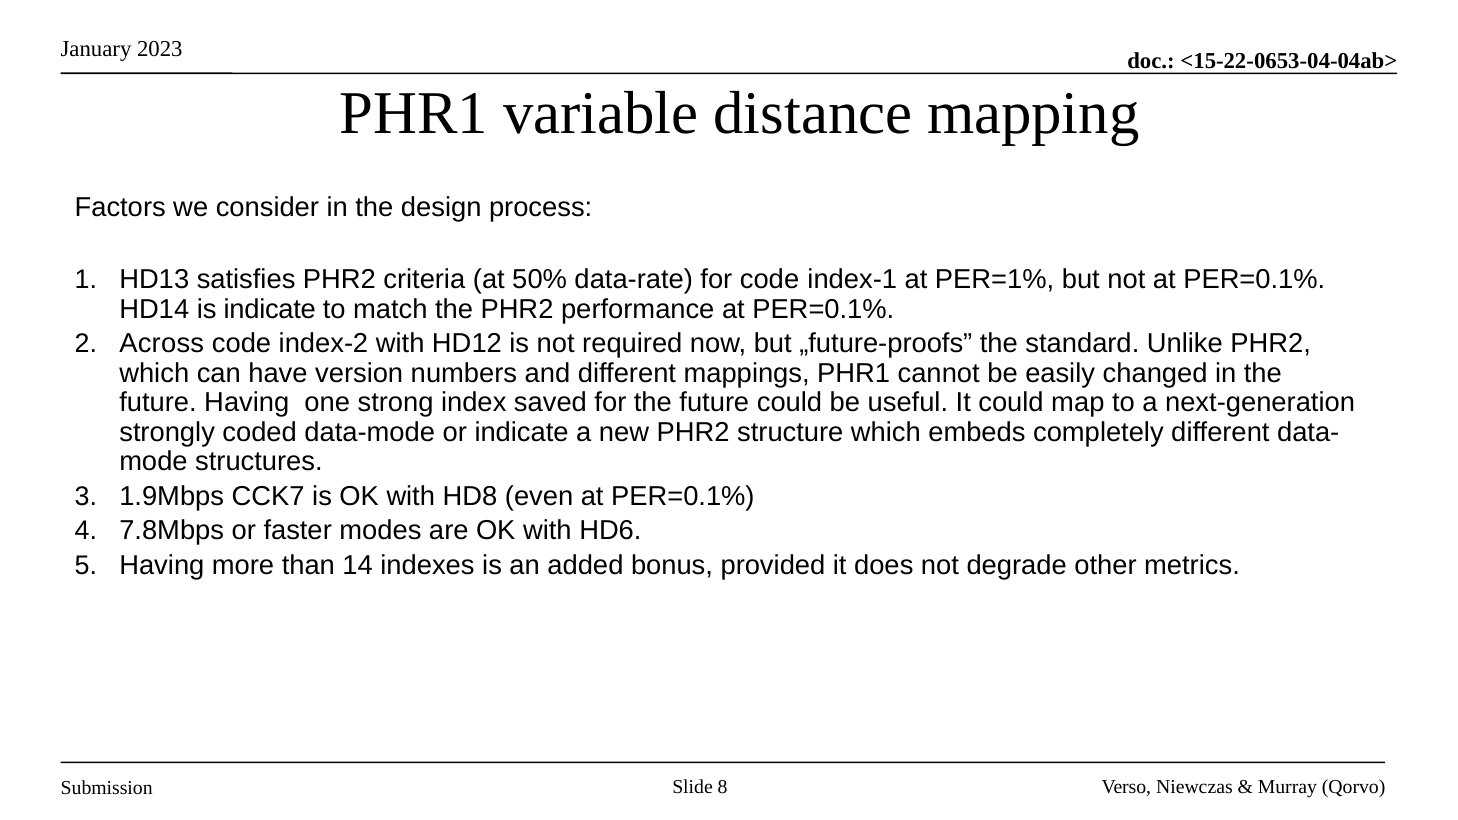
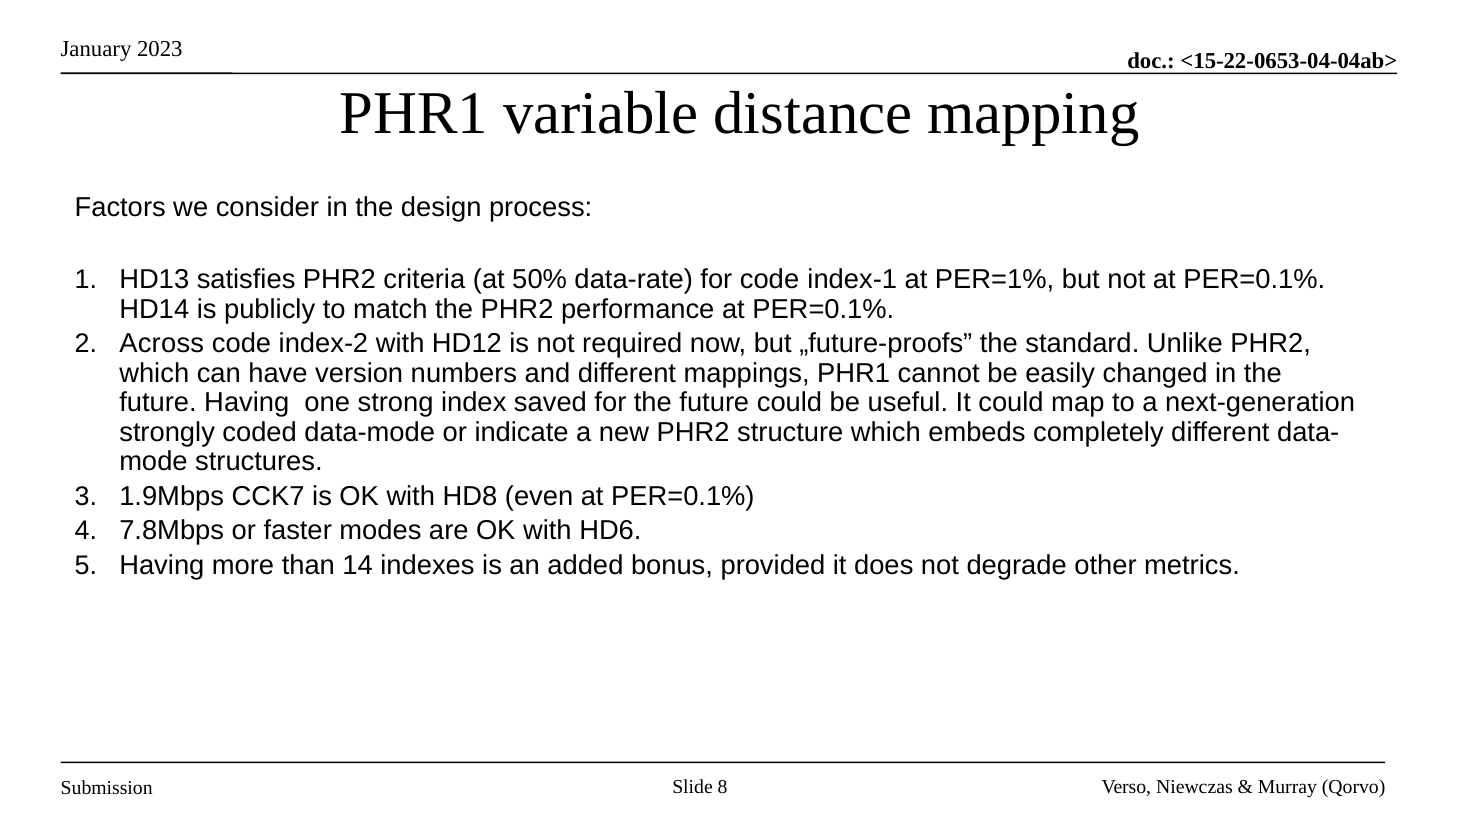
is indicate: indicate -> publicly
